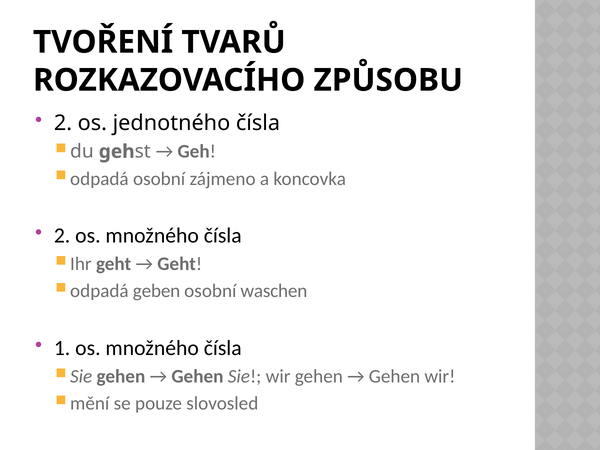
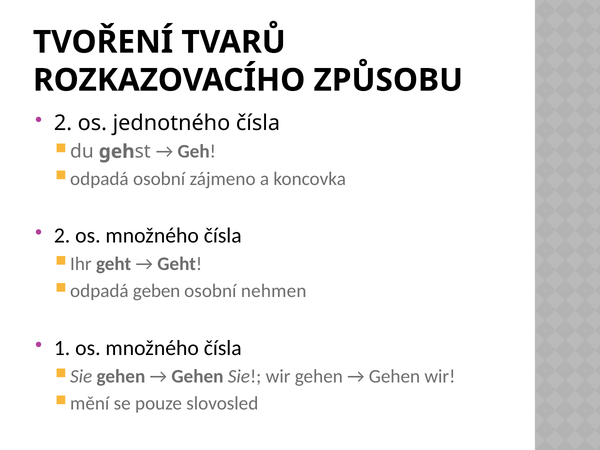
waschen: waschen -> nehmen
